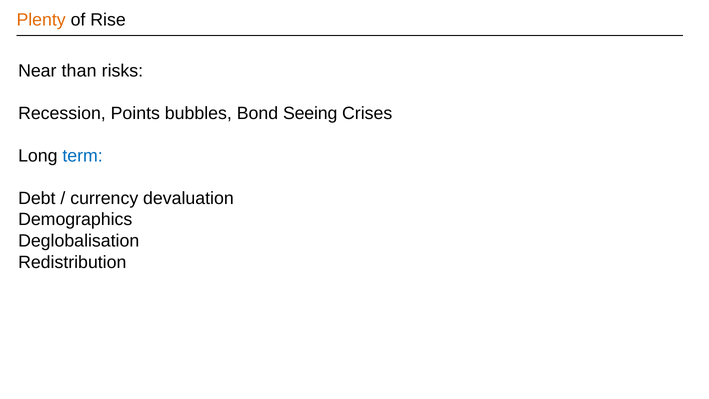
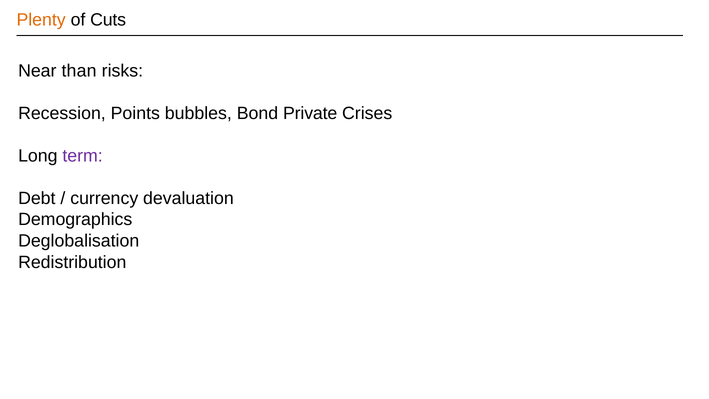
Rise: Rise -> Cuts
Seeing: Seeing -> Private
term colour: blue -> purple
